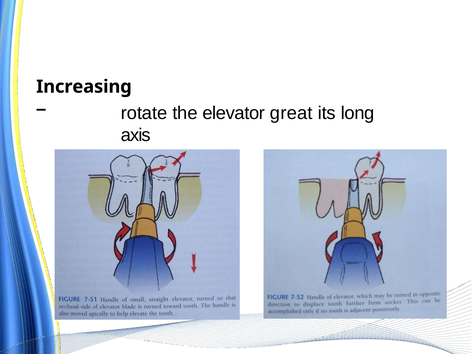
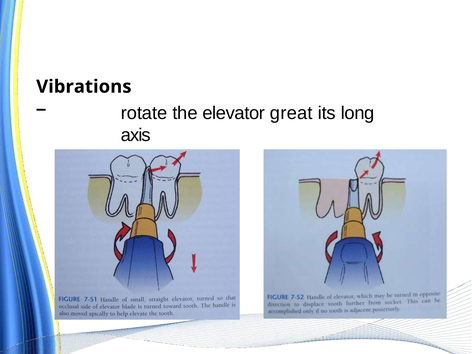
Increasing: Increasing -> Vibrations
